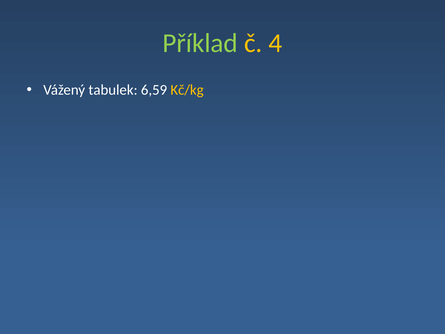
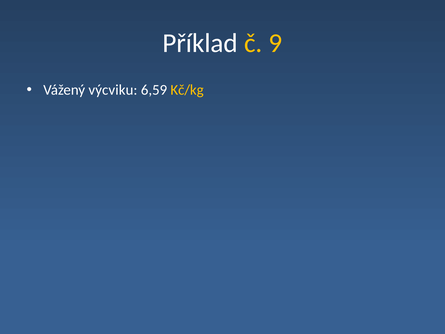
Příklad colour: light green -> white
4: 4 -> 9
tabulek: tabulek -> výcviku
